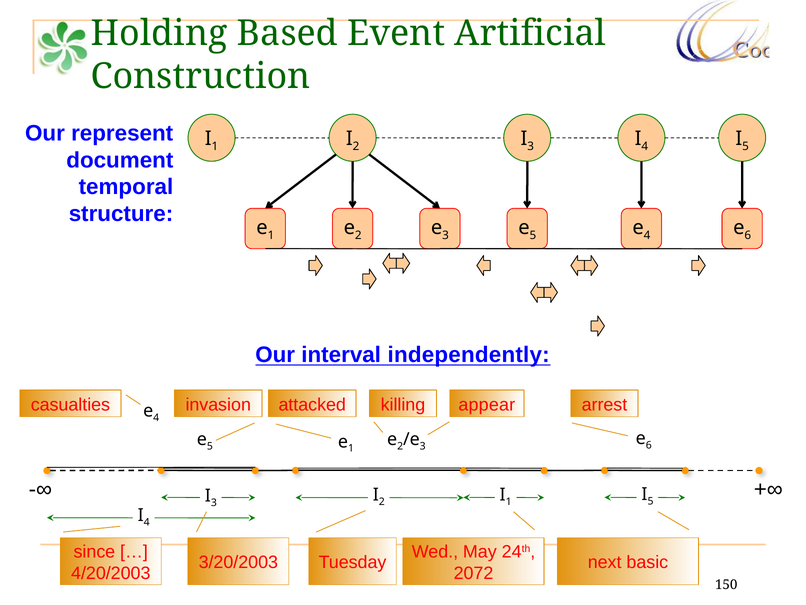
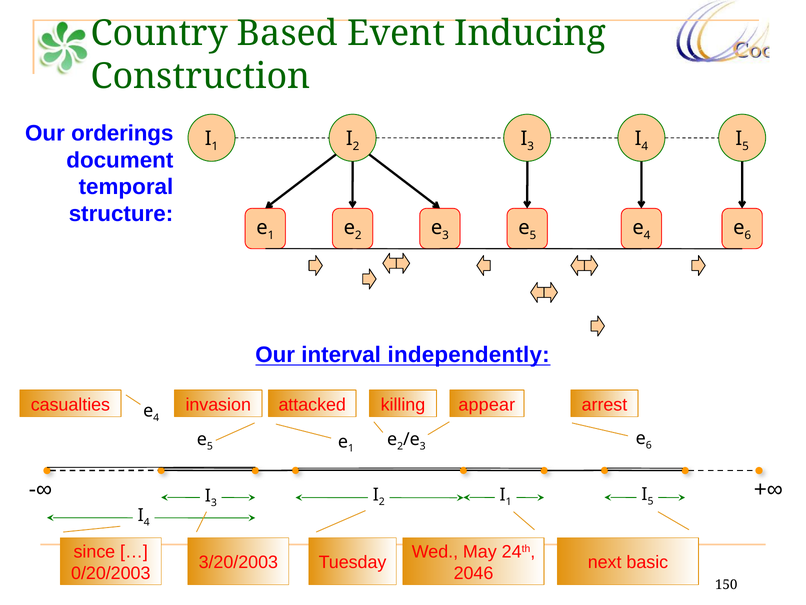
Holding: Holding -> Country
Artificial: Artificial -> Inducing
represent: represent -> orderings
4/20/2003: 4/20/2003 -> 0/20/2003
2072: 2072 -> 2046
